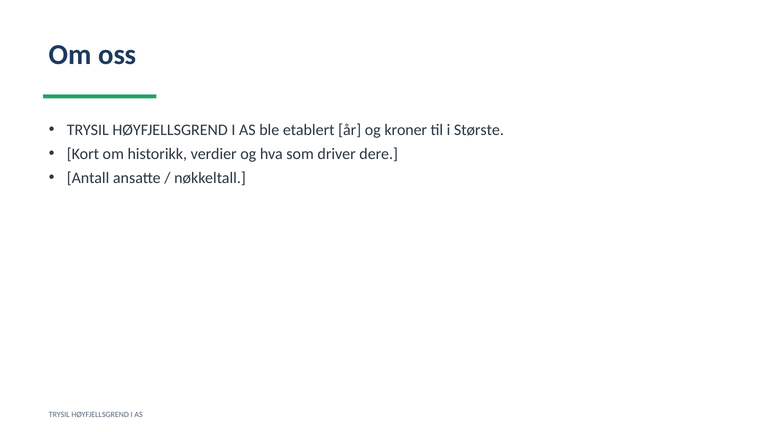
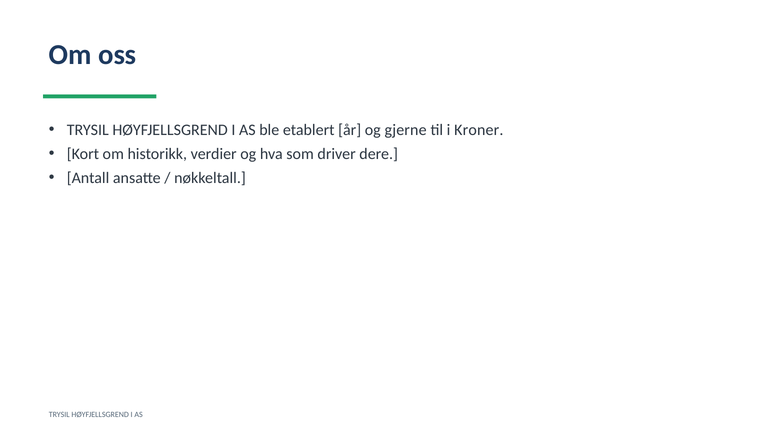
kroner: kroner -> gjerne
Største: Største -> Kroner
